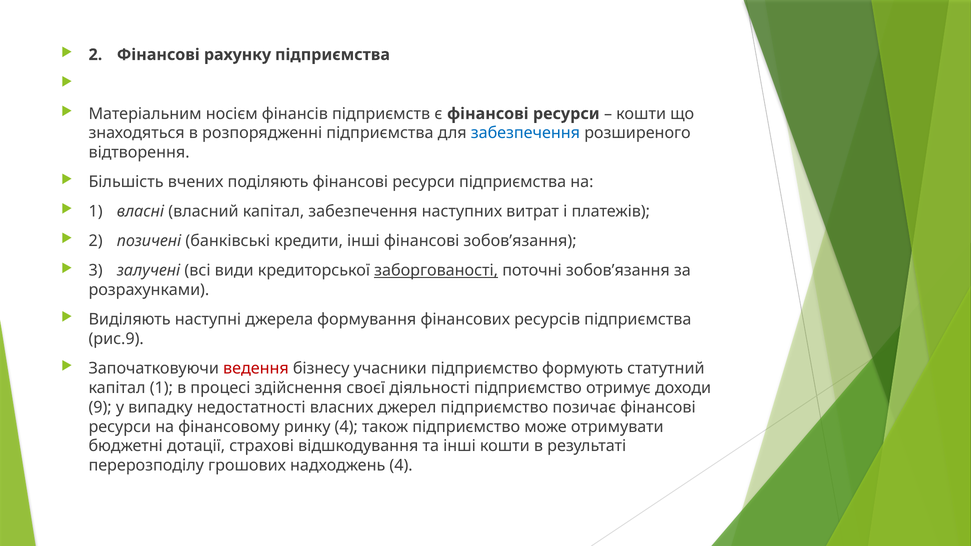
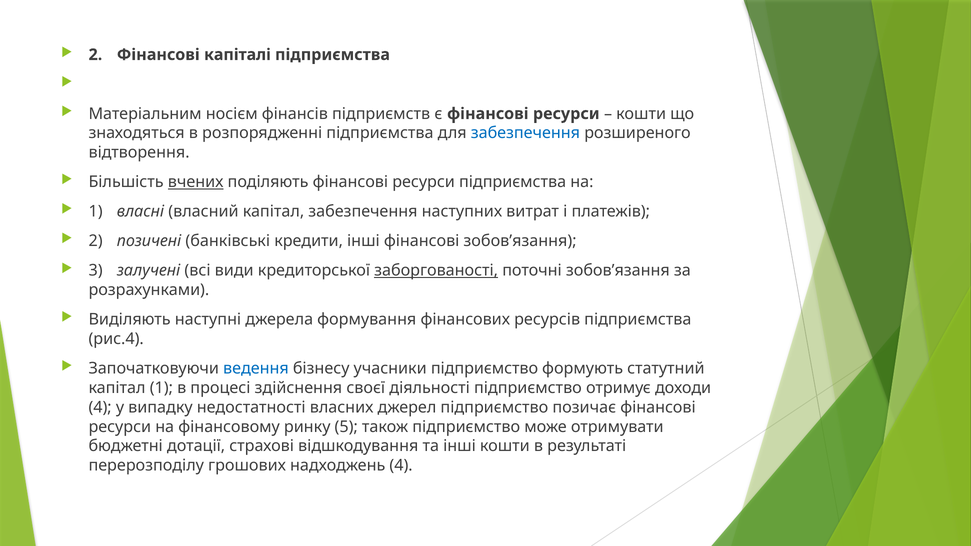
рахунку: рахунку -> капіталі
вчених underline: none -> present
рис.9: рис.9 -> рис.4
ведення colour: red -> blue
9 at (100, 407): 9 -> 4
ринку 4: 4 -> 5
